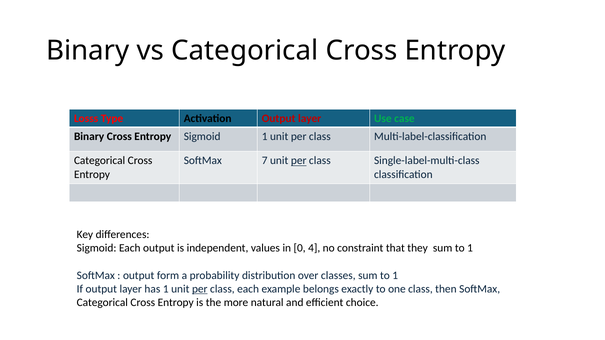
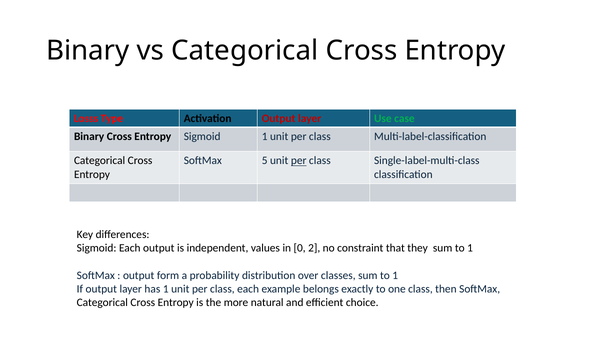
7: 7 -> 5
4: 4 -> 2
per at (200, 289) underline: present -> none
